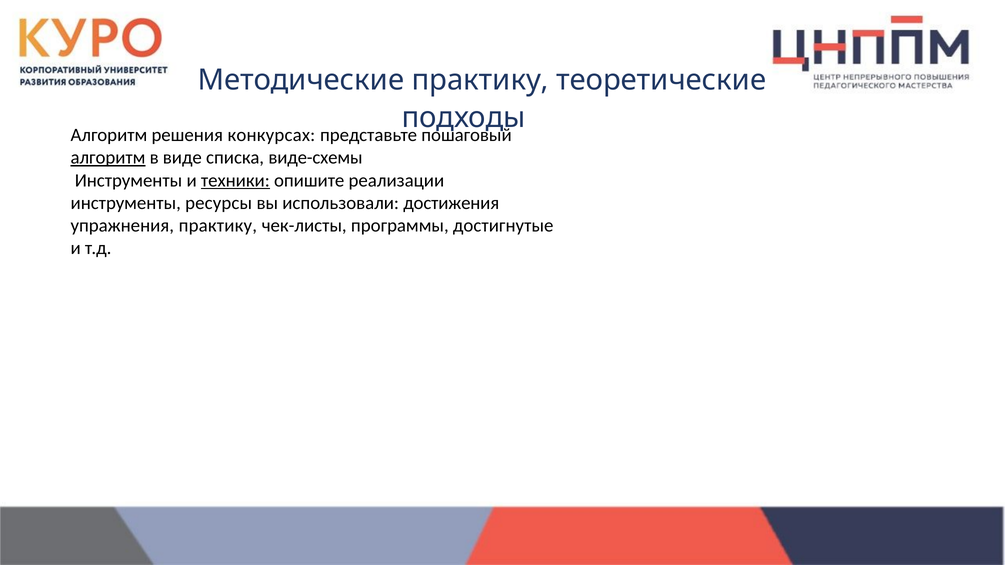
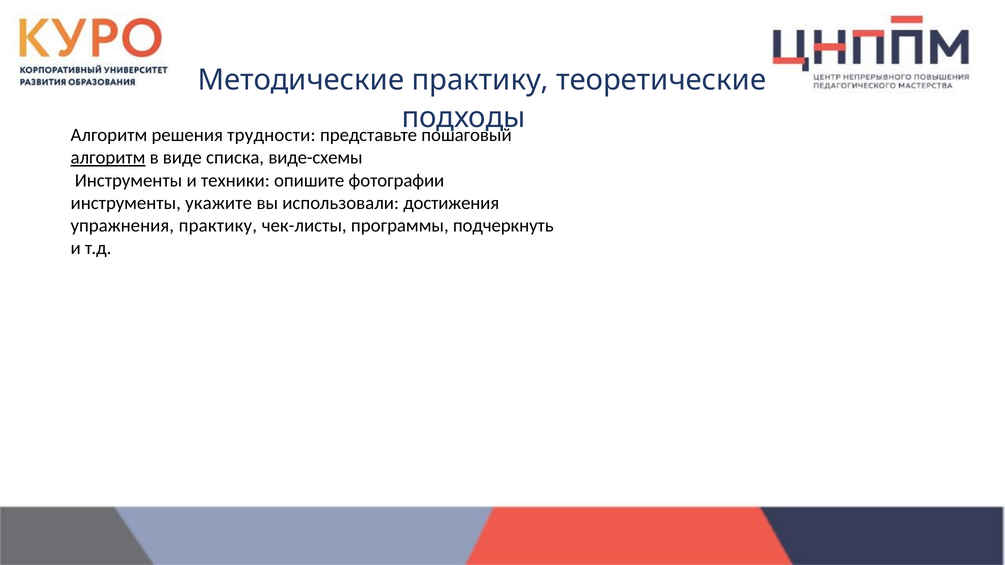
конкурсах: конкурсах -> трудности
техники underline: present -> none
реализации: реализации -> фотографии
ресурсы: ресурсы -> укажите
достигнутые: достигнутые -> подчеркнуть
